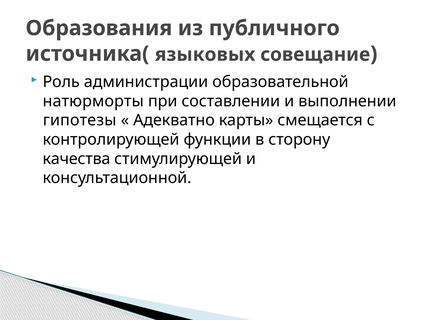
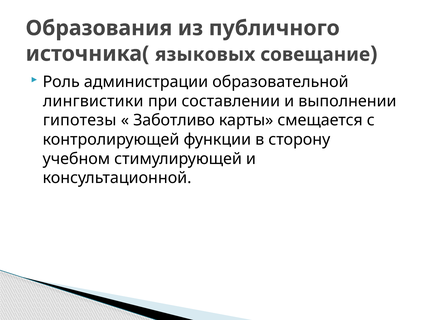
натюрморты: натюрморты -> лингвистики
Адекватно: Адекватно -> Заботливо
качества: качества -> учебном
